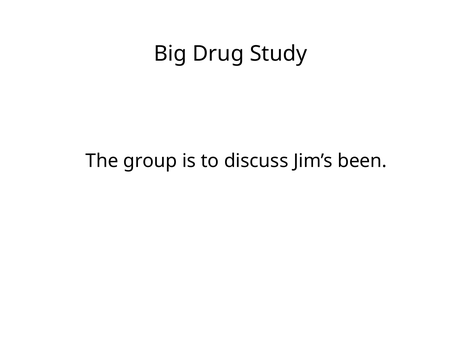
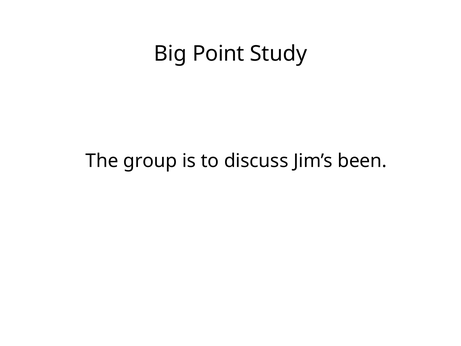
Drug: Drug -> Point
